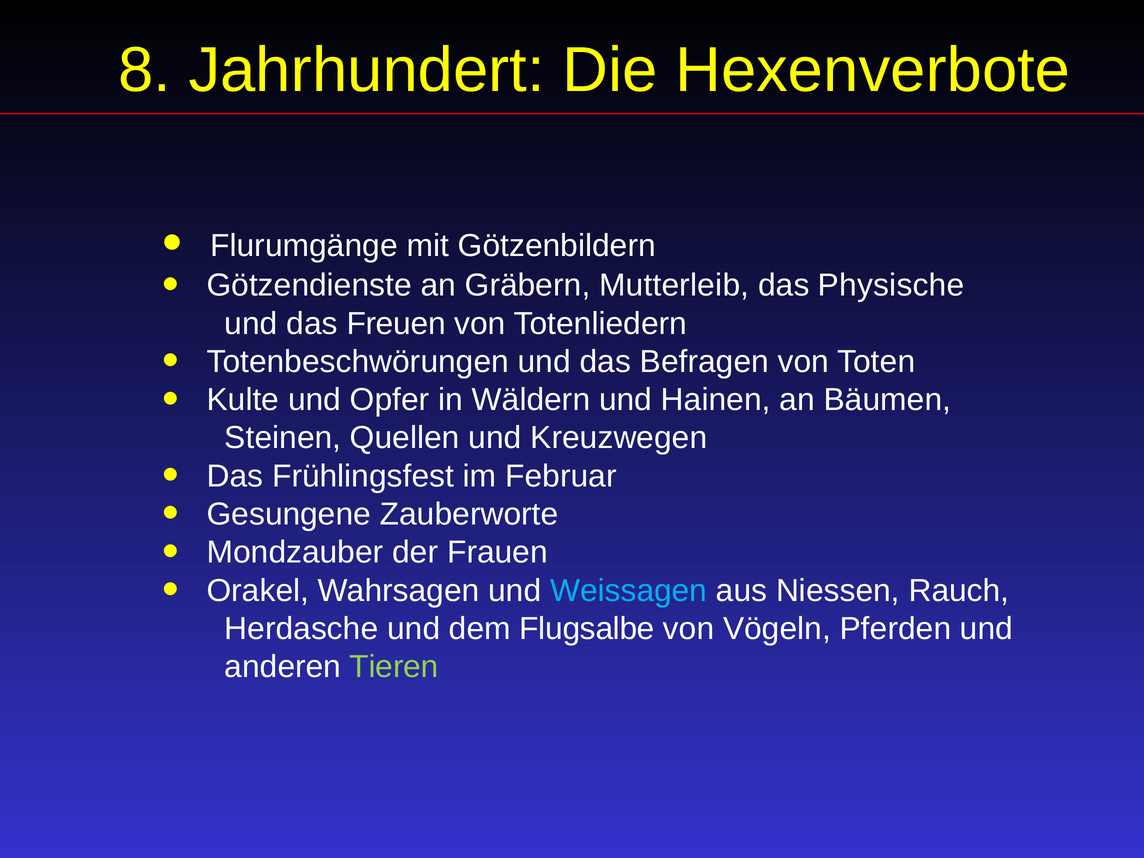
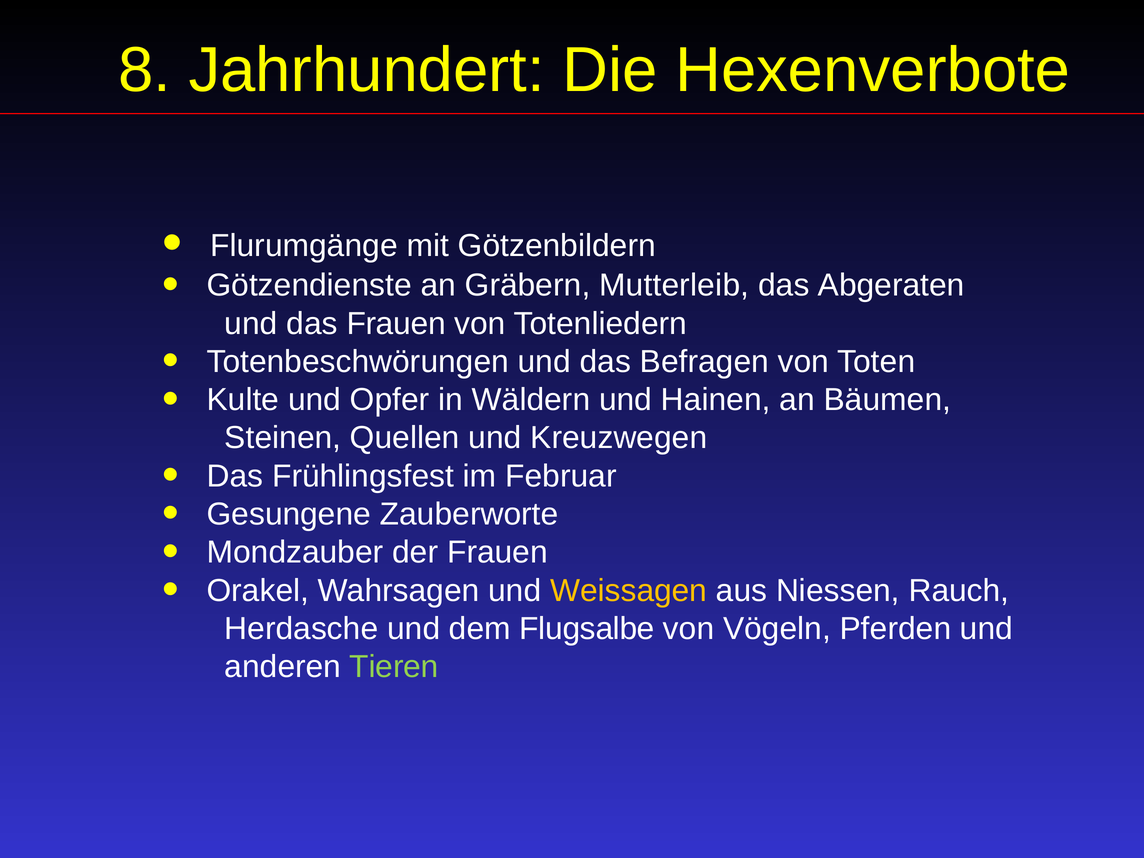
Physische: Physische -> Abgeraten
das Freuen: Freuen -> Frauen
Weissagen colour: light blue -> yellow
